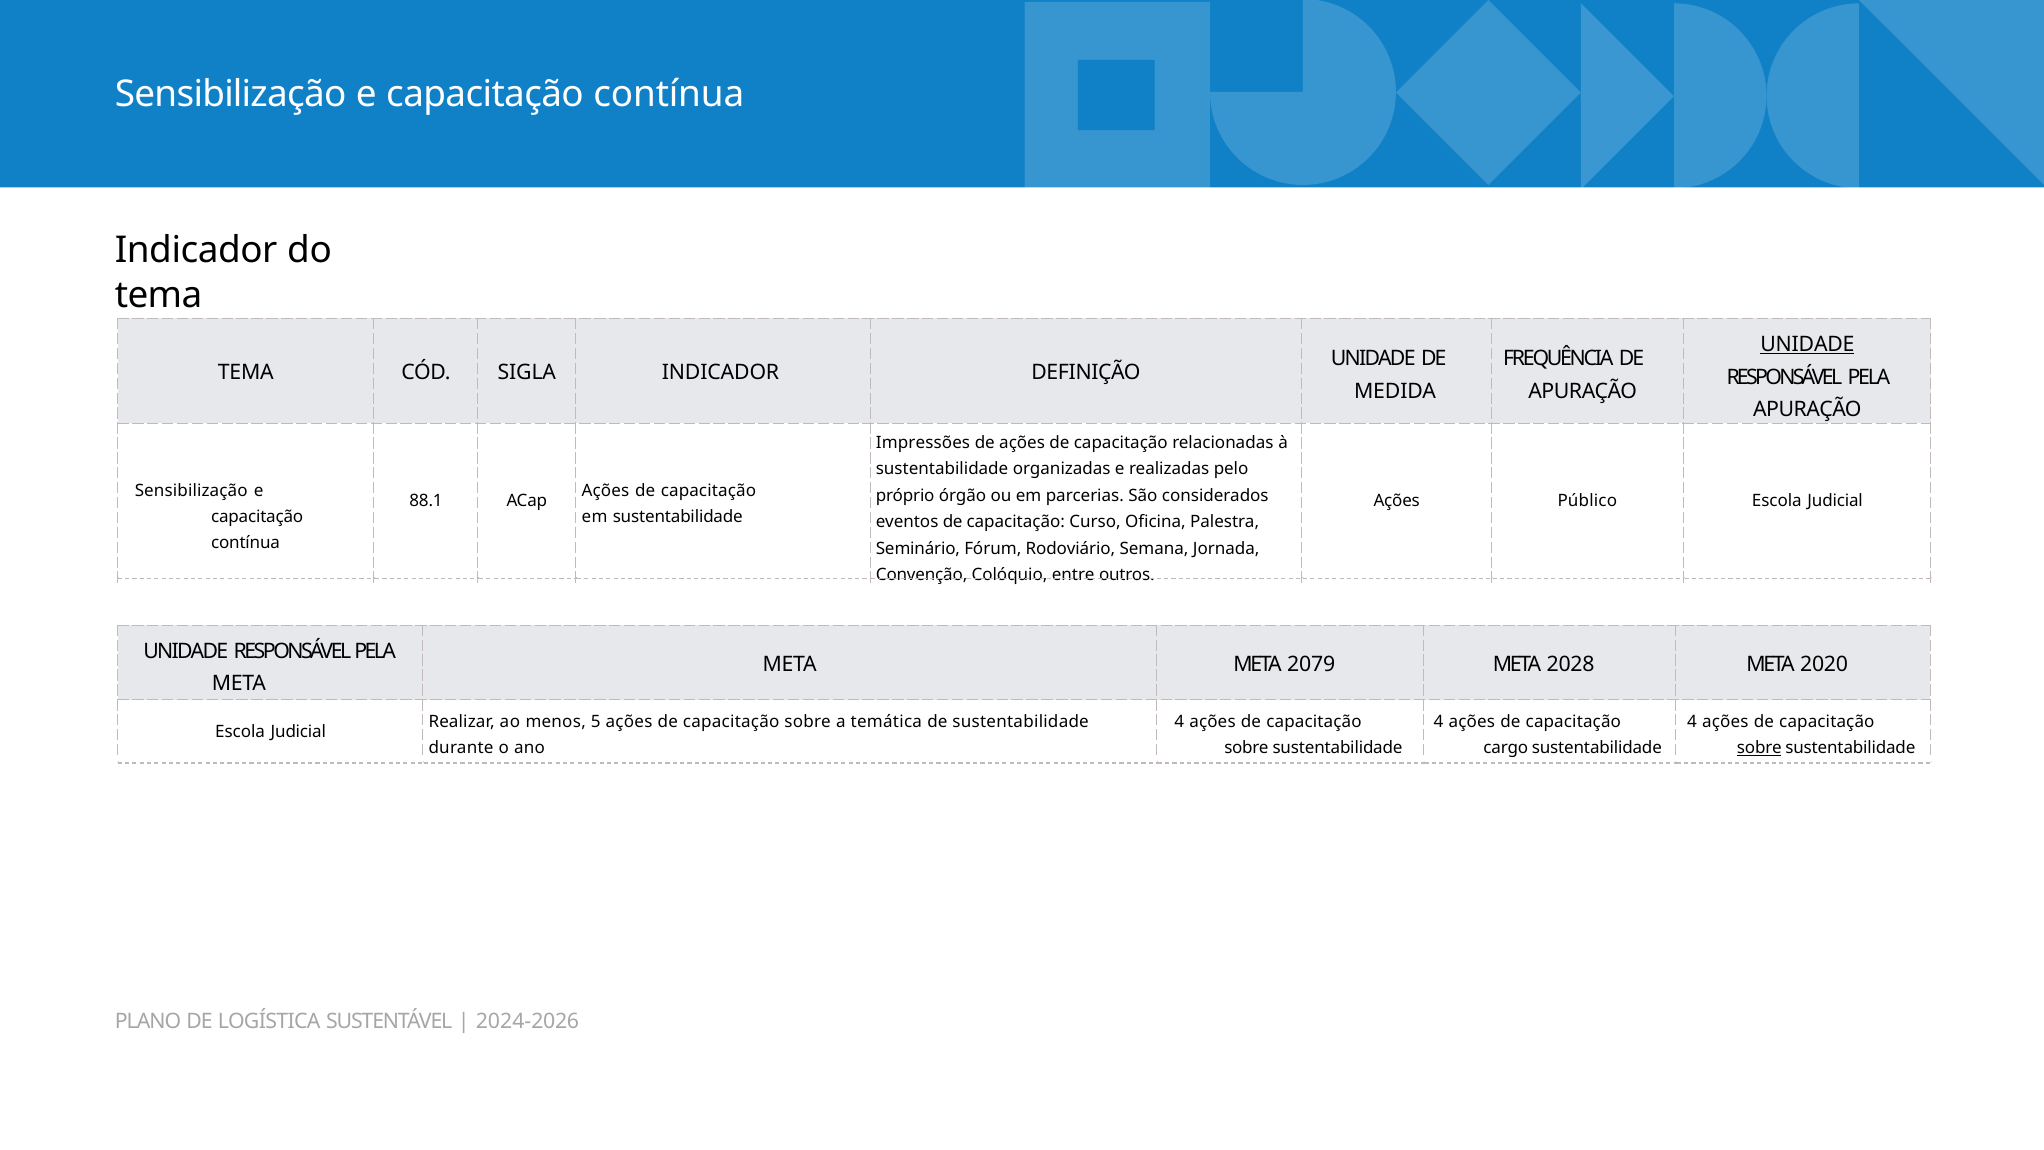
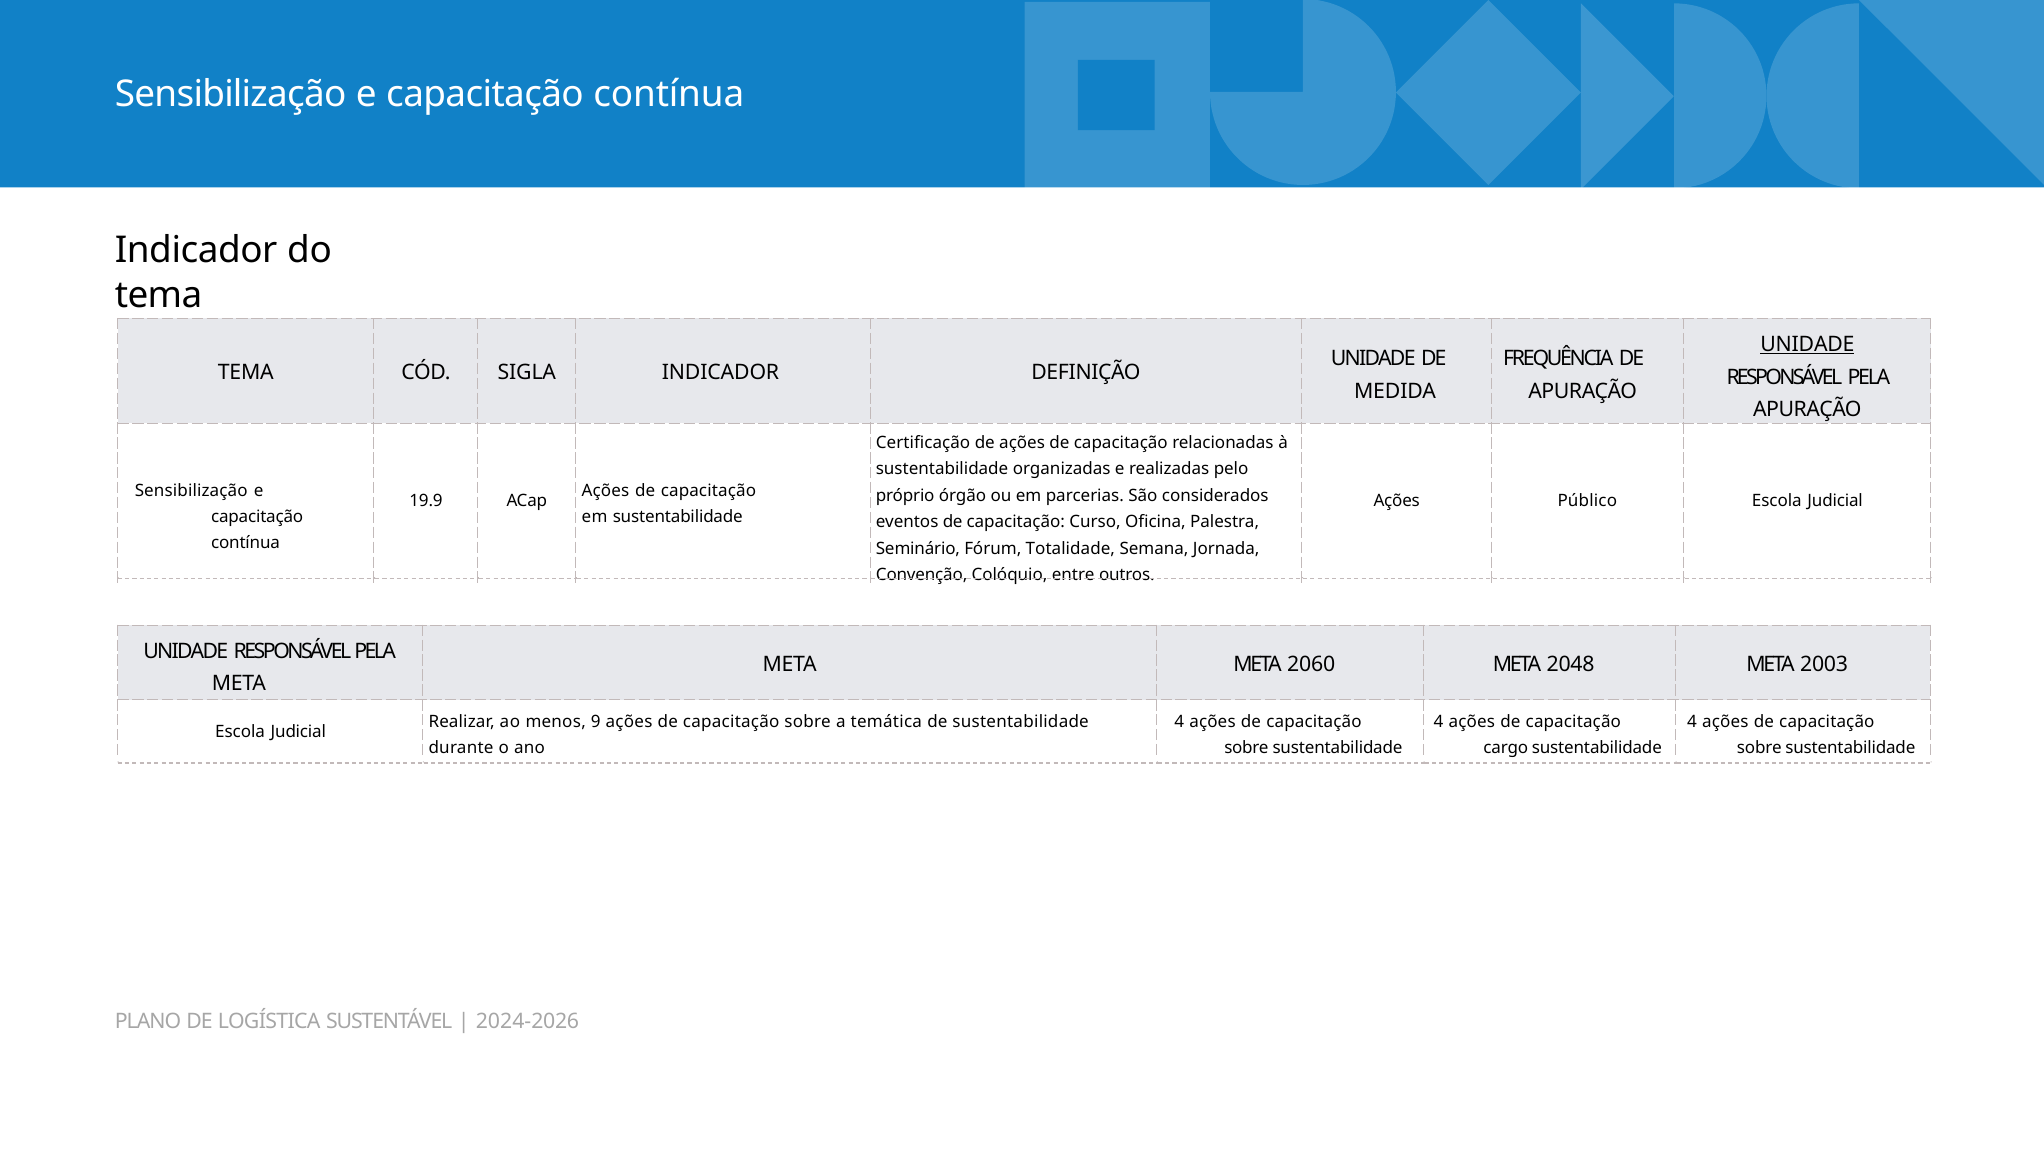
Impressões: Impressões -> Certificação
88.1: 88.1 -> 19.9
Rodoviário: Rodoviário -> Totalidade
2079: 2079 -> 2060
2028: 2028 -> 2048
2020: 2020 -> 2003
5: 5 -> 9
sobre at (1759, 748) underline: present -> none
